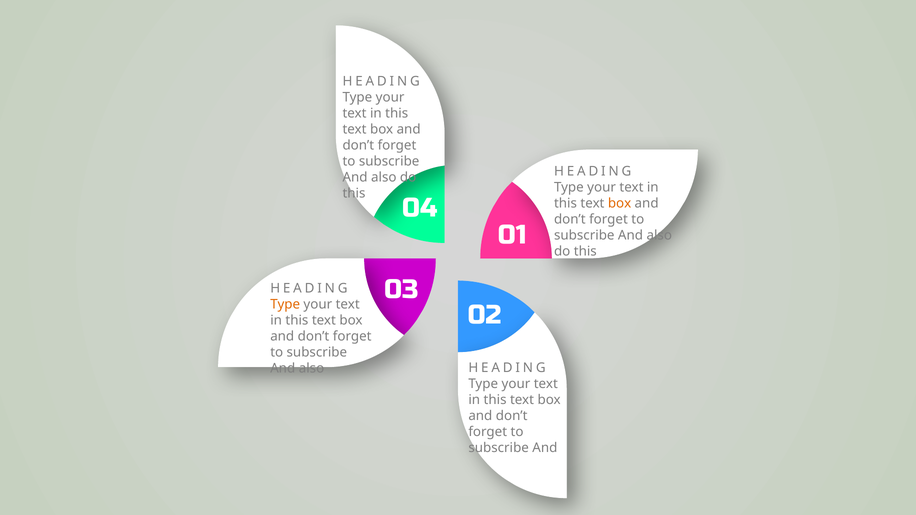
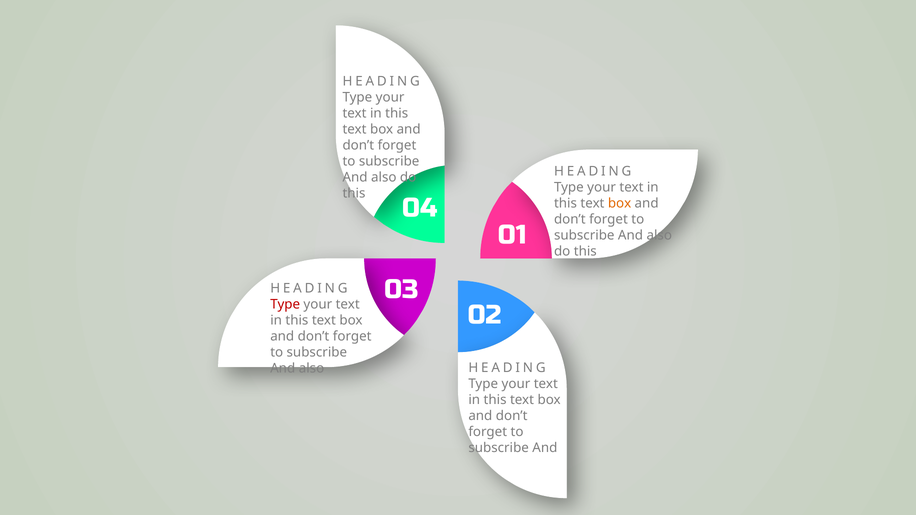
Type at (285, 304) colour: orange -> red
